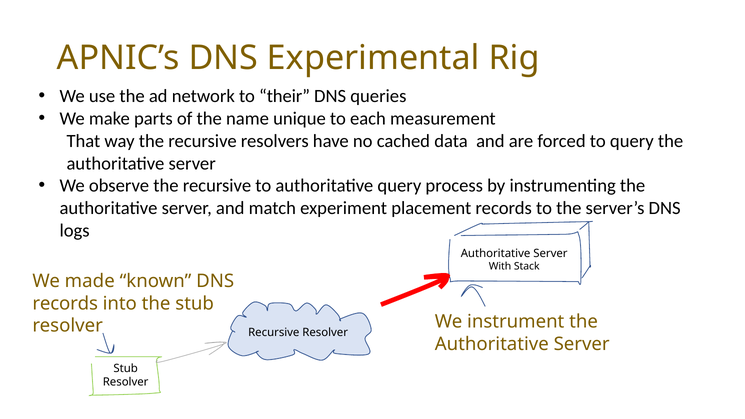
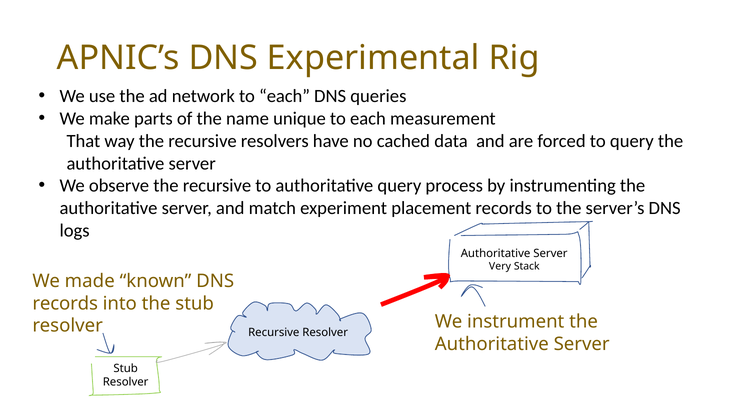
network to their: their -> each
With: With -> Very
